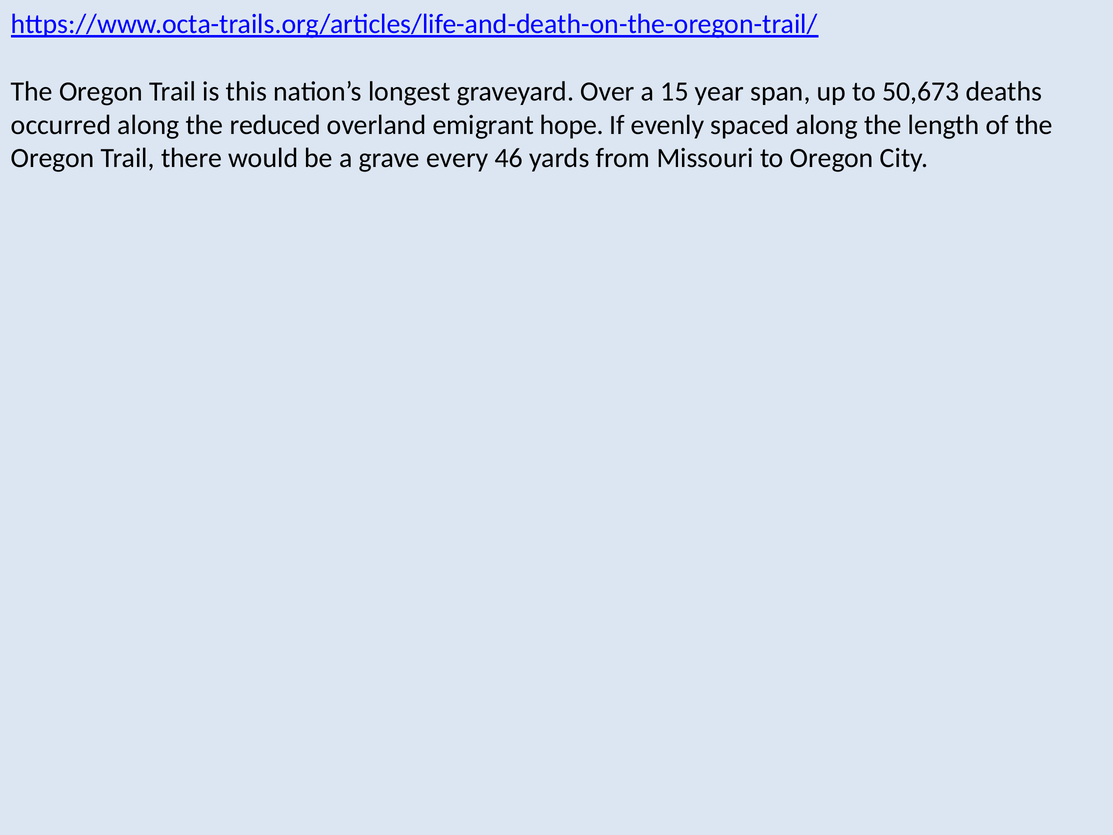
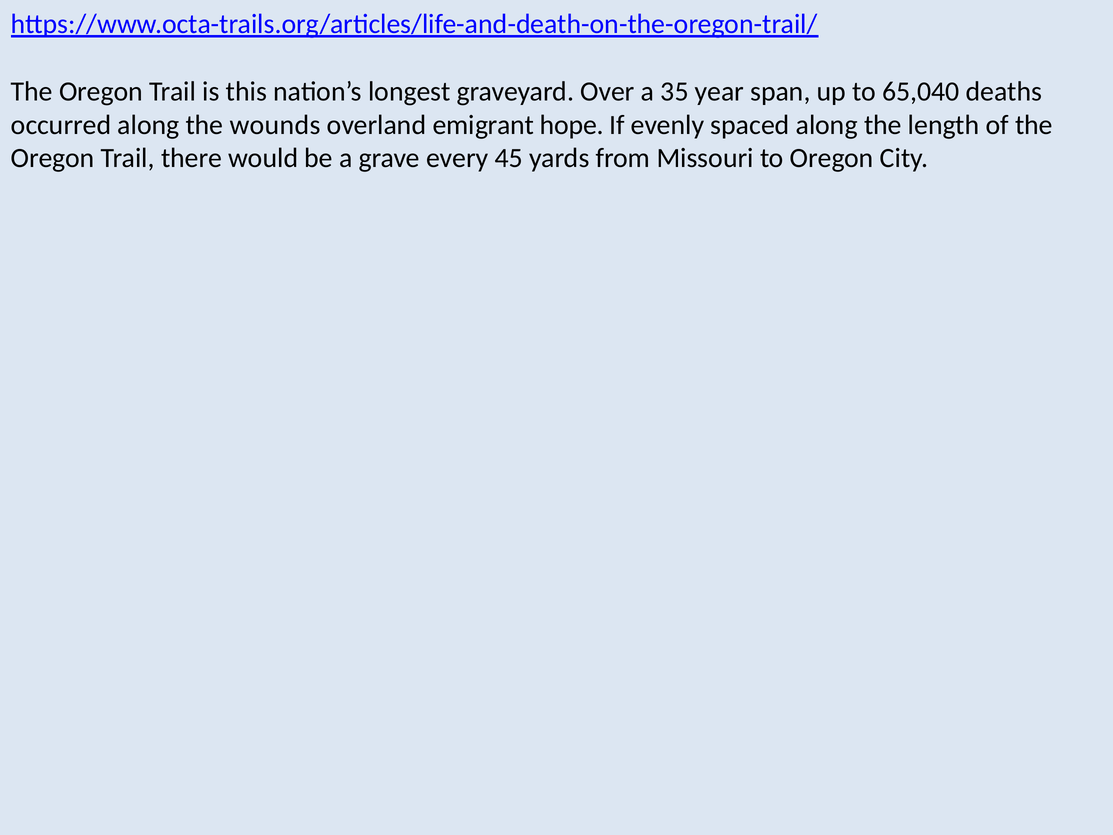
15: 15 -> 35
50,673: 50,673 -> 65,040
reduced: reduced -> wounds
46: 46 -> 45
